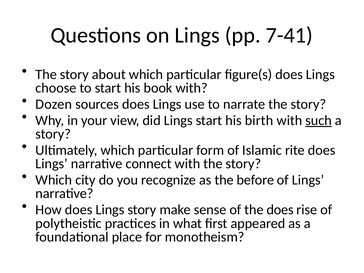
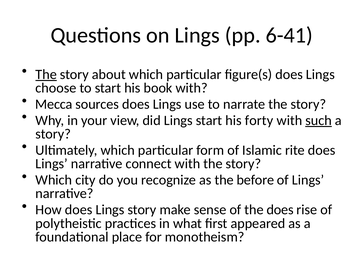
7-41: 7-41 -> 6-41
The at (46, 74) underline: none -> present
Dozen: Dozen -> Mecca
birth: birth -> forty
